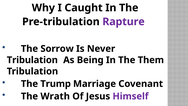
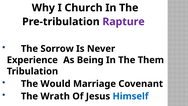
Caught: Caught -> Church
Tribulation at (32, 60): Tribulation -> Experience
Trump: Trump -> Would
Himself colour: purple -> blue
